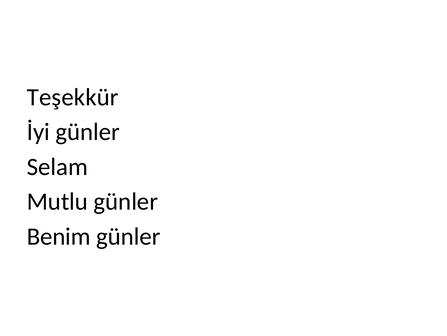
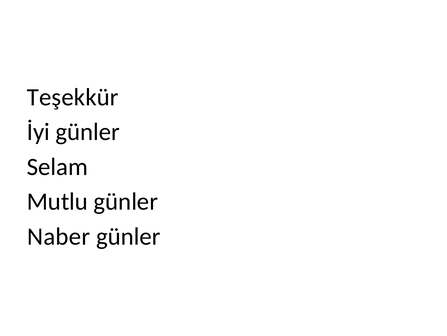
Benim: Benim -> Naber
